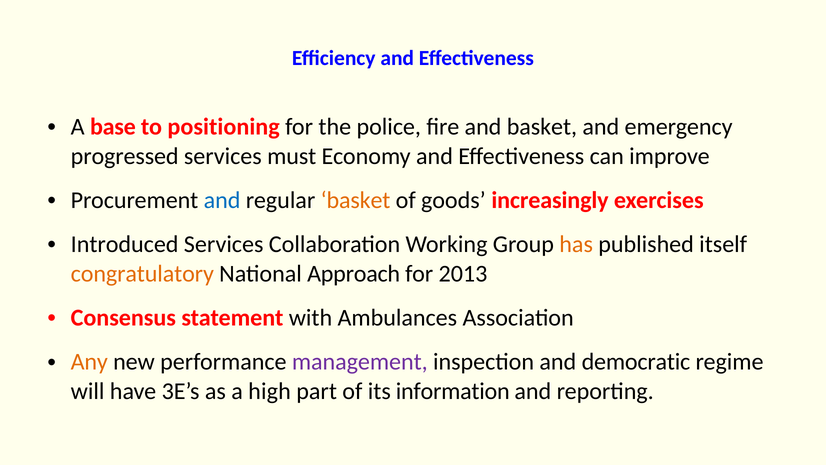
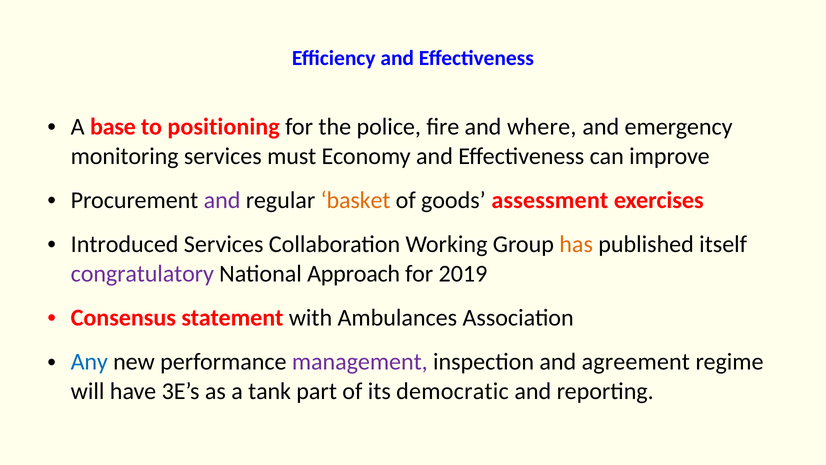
and basket: basket -> where
progressed: progressed -> monitoring
and at (222, 200) colour: blue -> purple
increasingly: increasingly -> assessment
congratulatory colour: orange -> purple
2013: 2013 -> 2019
Any colour: orange -> blue
democratic: democratic -> agreement
high: high -> tank
information: information -> democratic
